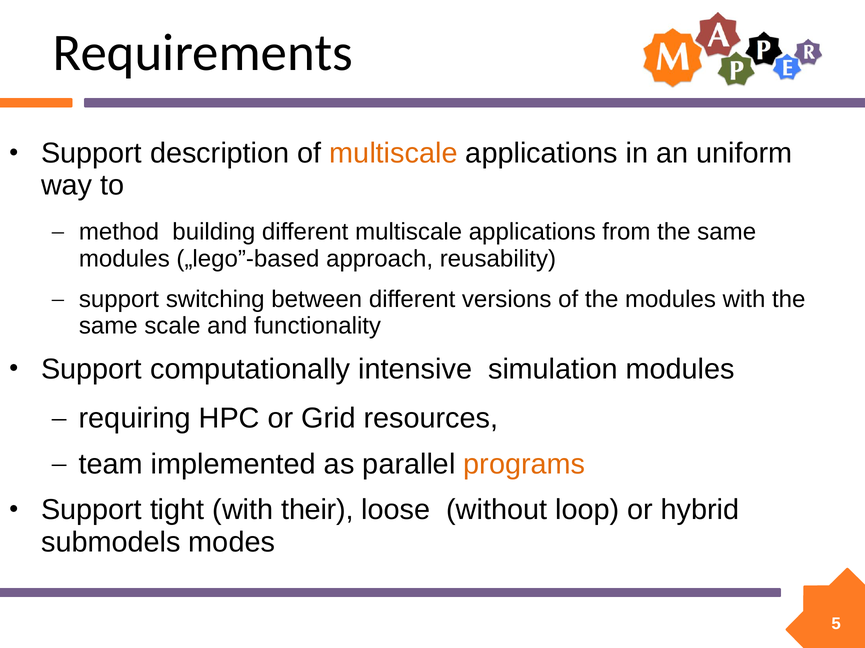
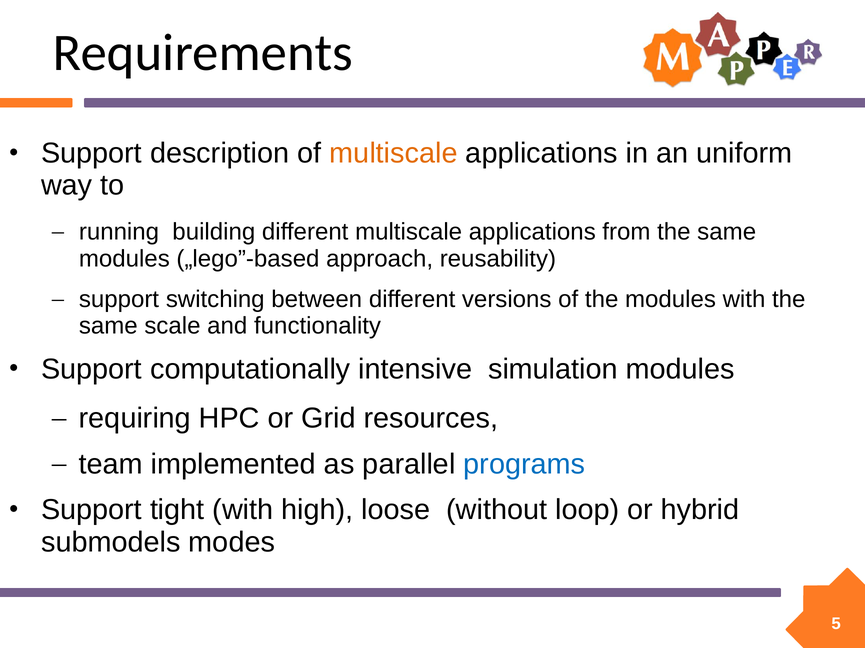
method: method -> running
programs colour: orange -> blue
their: their -> high
